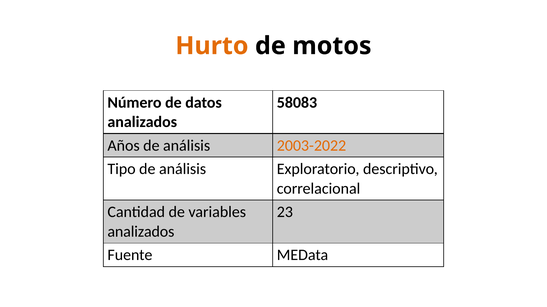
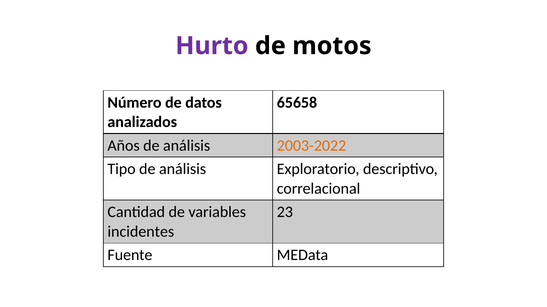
Hurto colour: orange -> purple
58083: 58083 -> 65658
analizados at (141, 232): analizados -> incidentes
